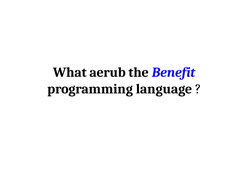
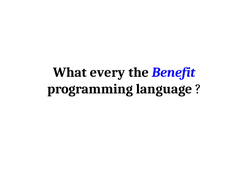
aerub: aerub -> every
